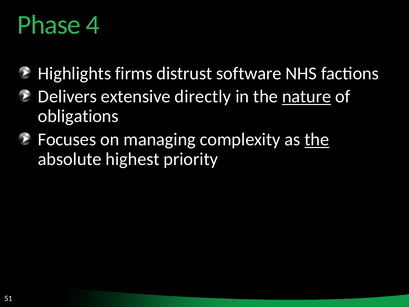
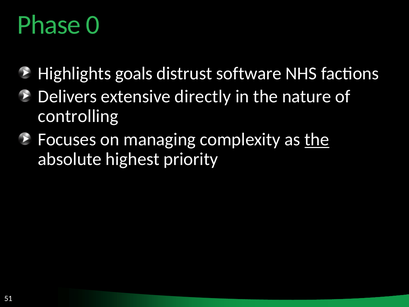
4: 4 -> 0
firms: firms -> goals
nature underline: present -> none
obligations: obligations -> controlling
